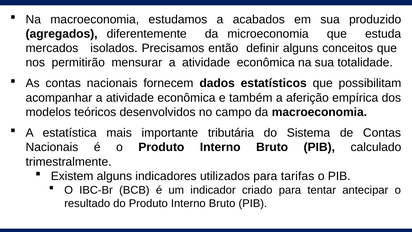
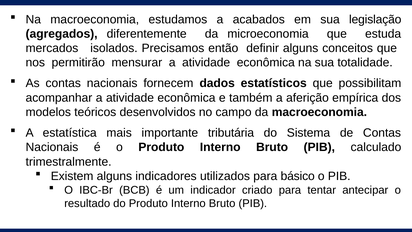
produzido: produzido -> legislação
tarifas: tarifas -> básico
